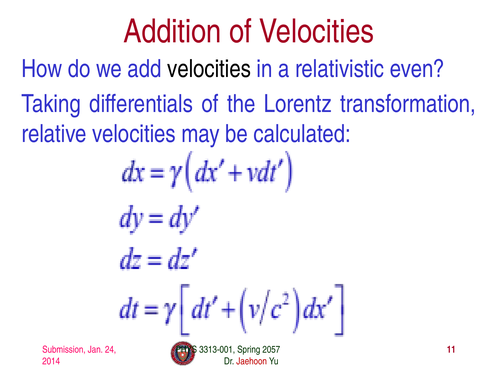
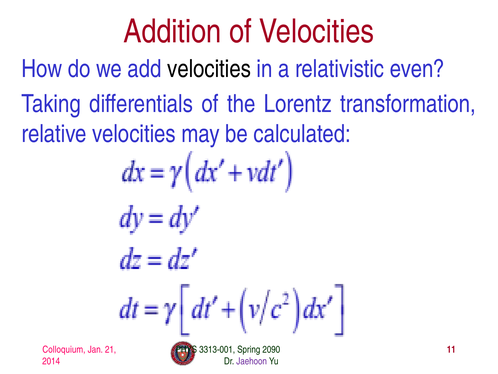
Submission: Submission -> Colloquium
24: 24 -> 21
2057: 2057 -> 2090
Jaehoon colour: red -> purple
